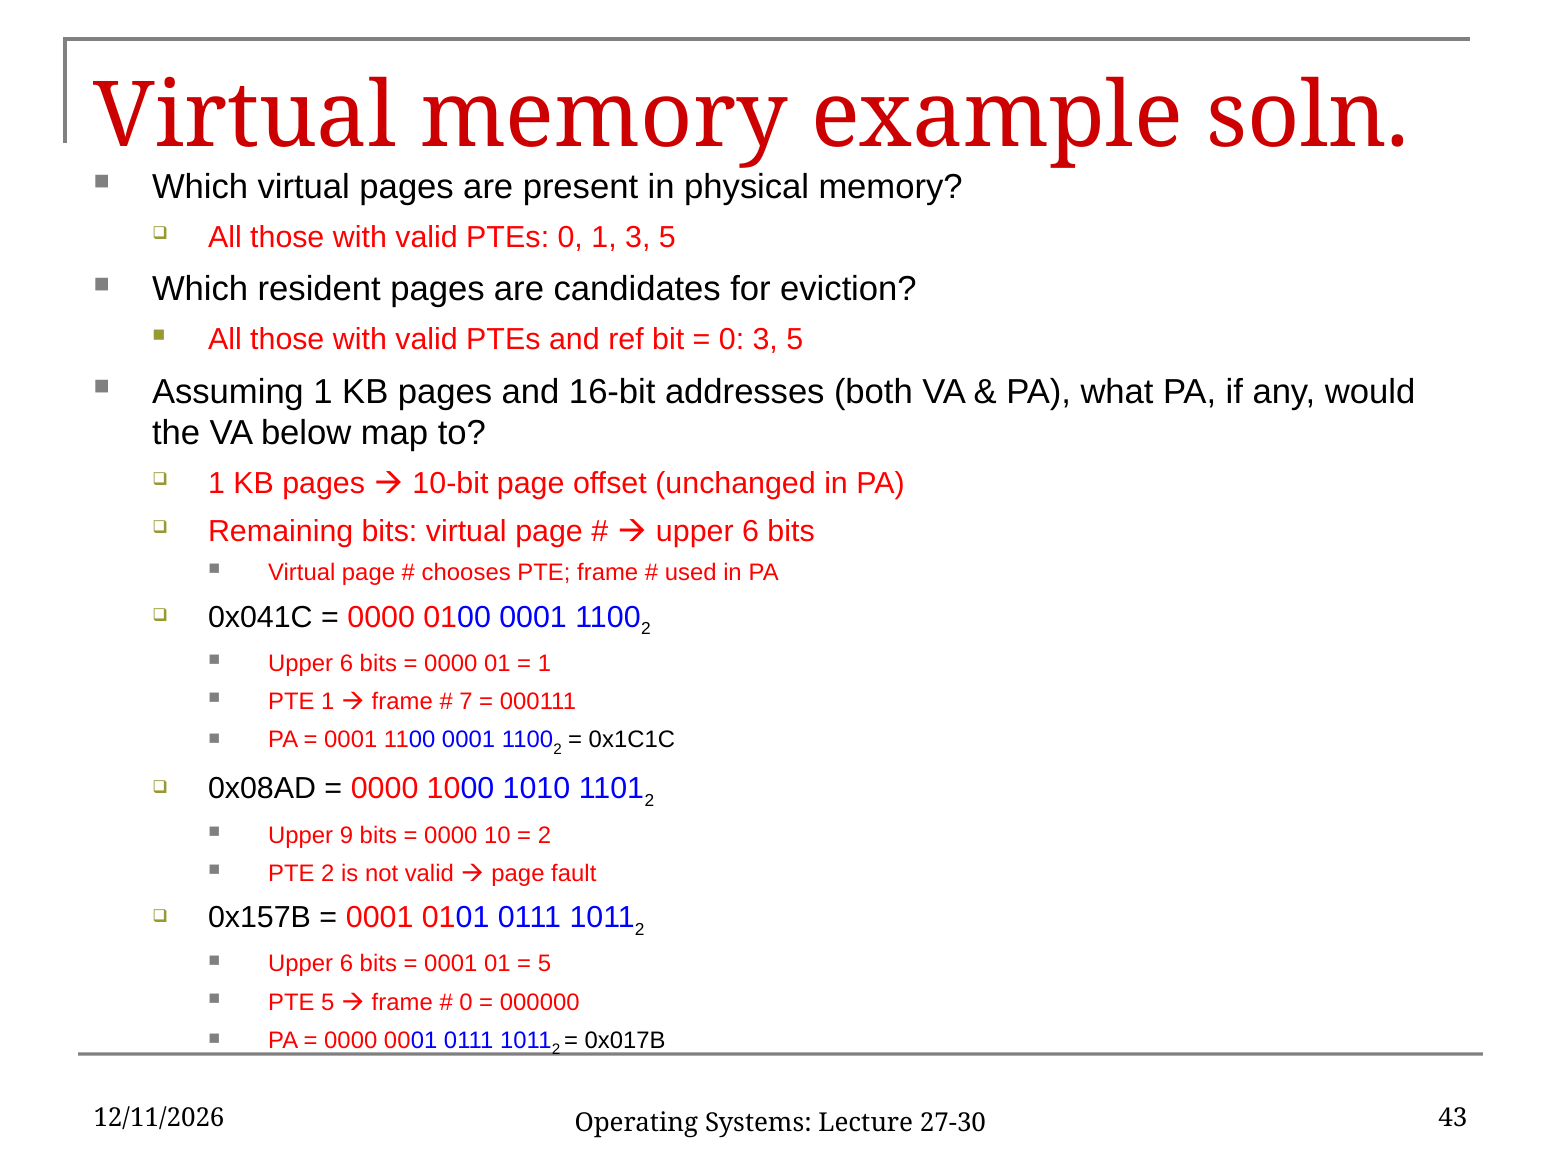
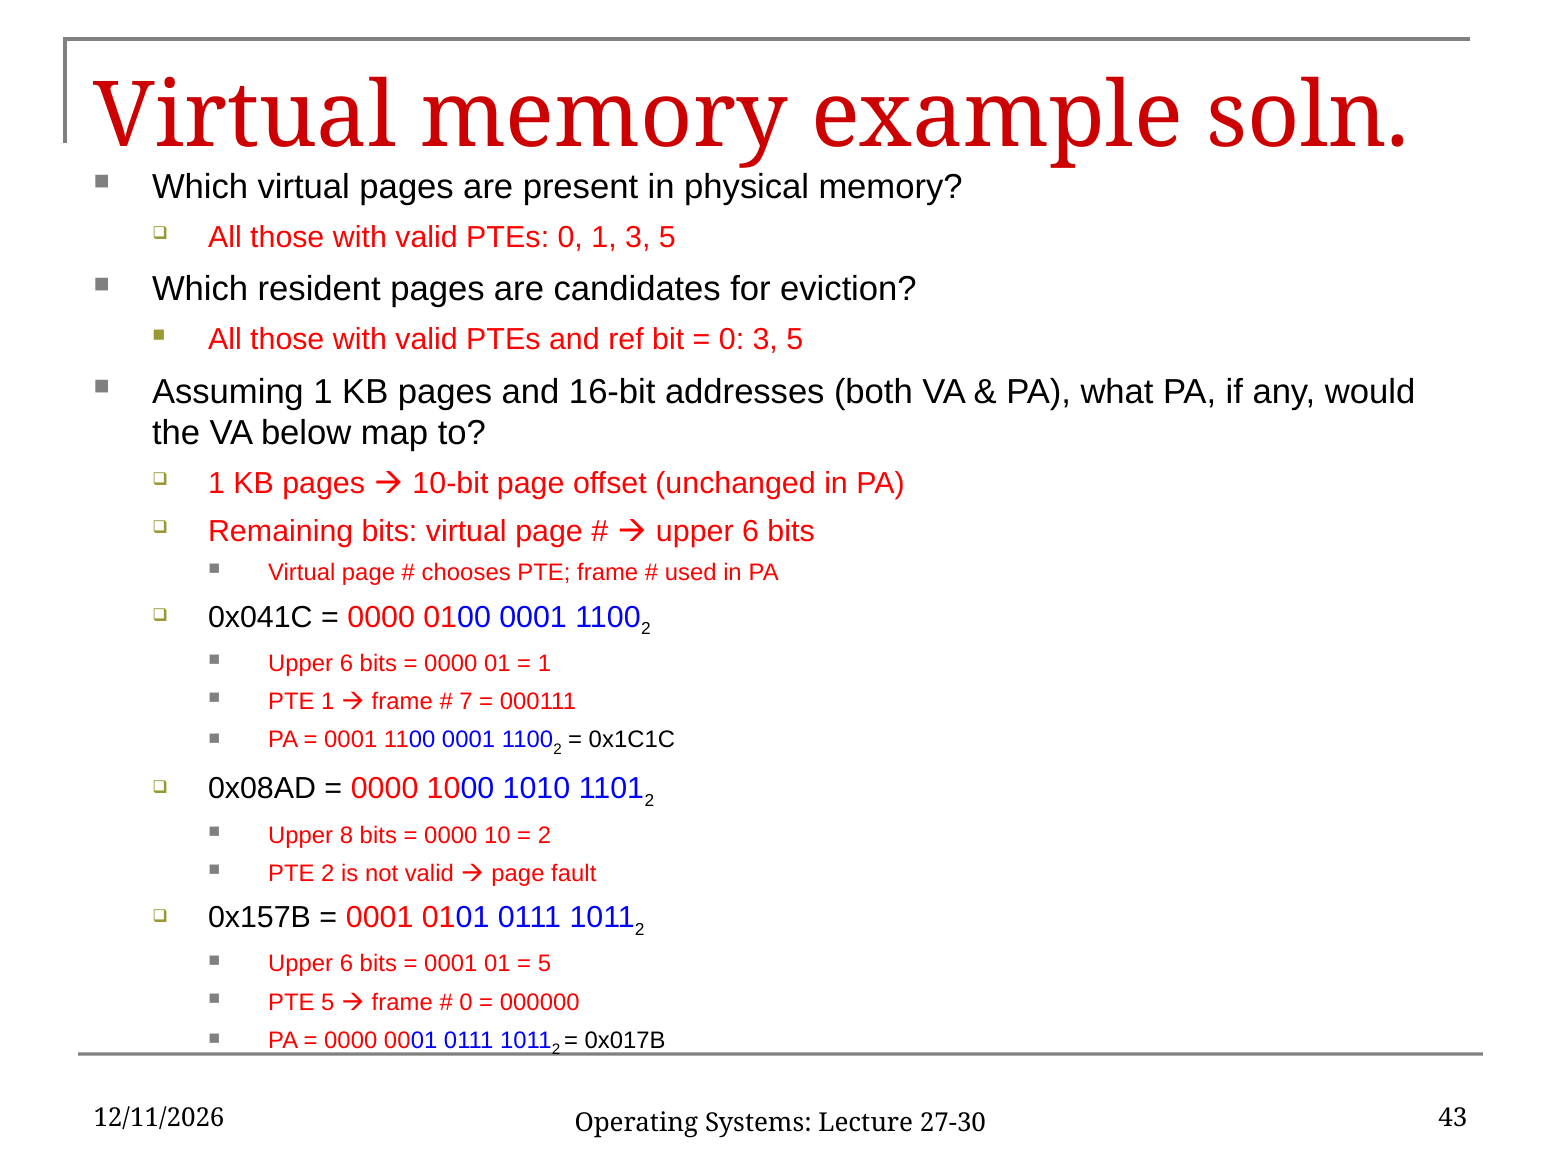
9: 9 -> 8
